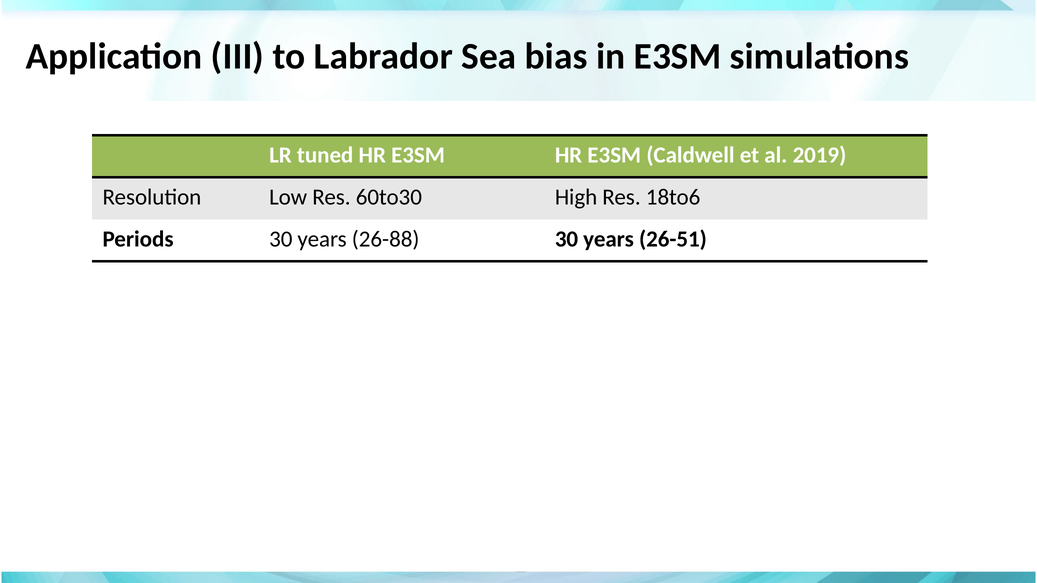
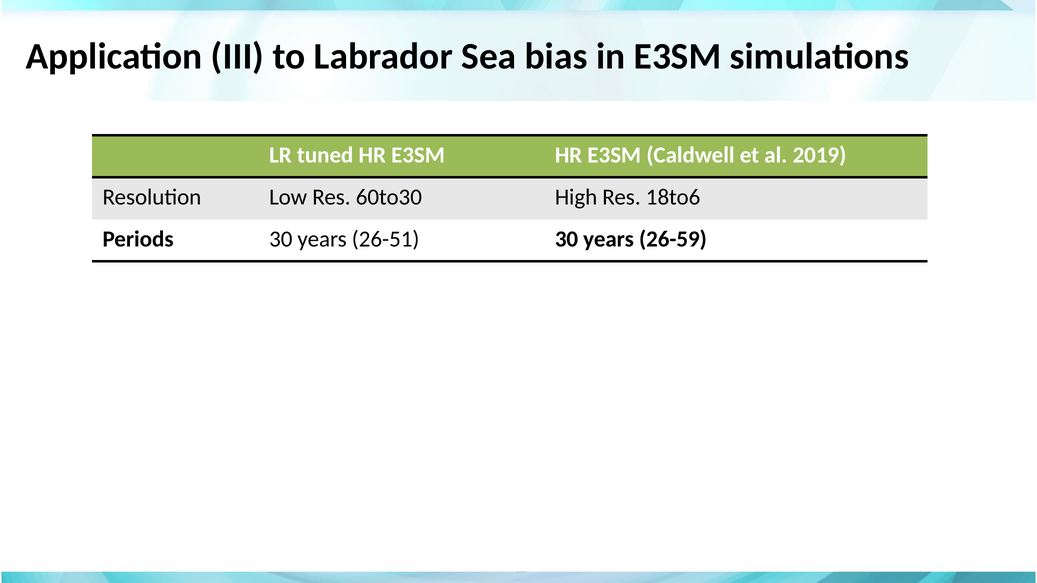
26-88: 26-88 -> 26-51
26-51: 26-51 -> 26-59
